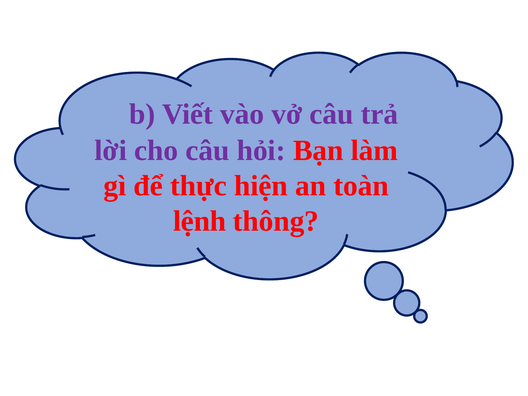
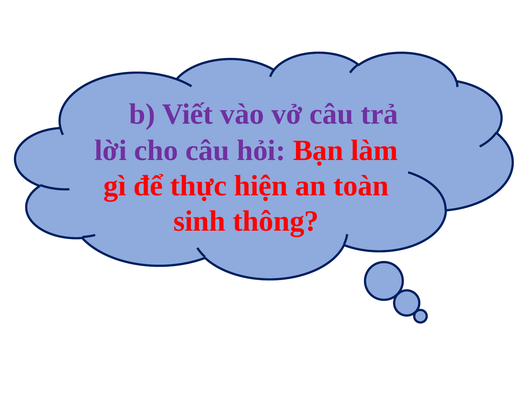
lệnh: lệnh -> sinh
